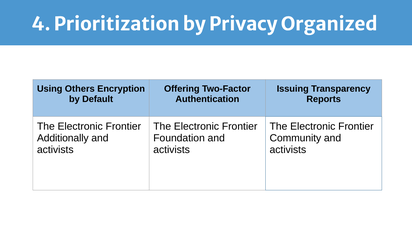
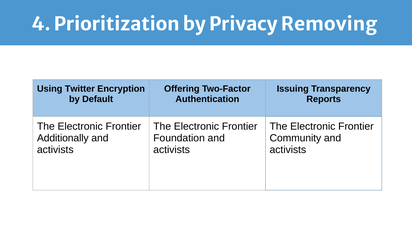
Organized: Organized -> Removing
Others: Others -> Twitter
